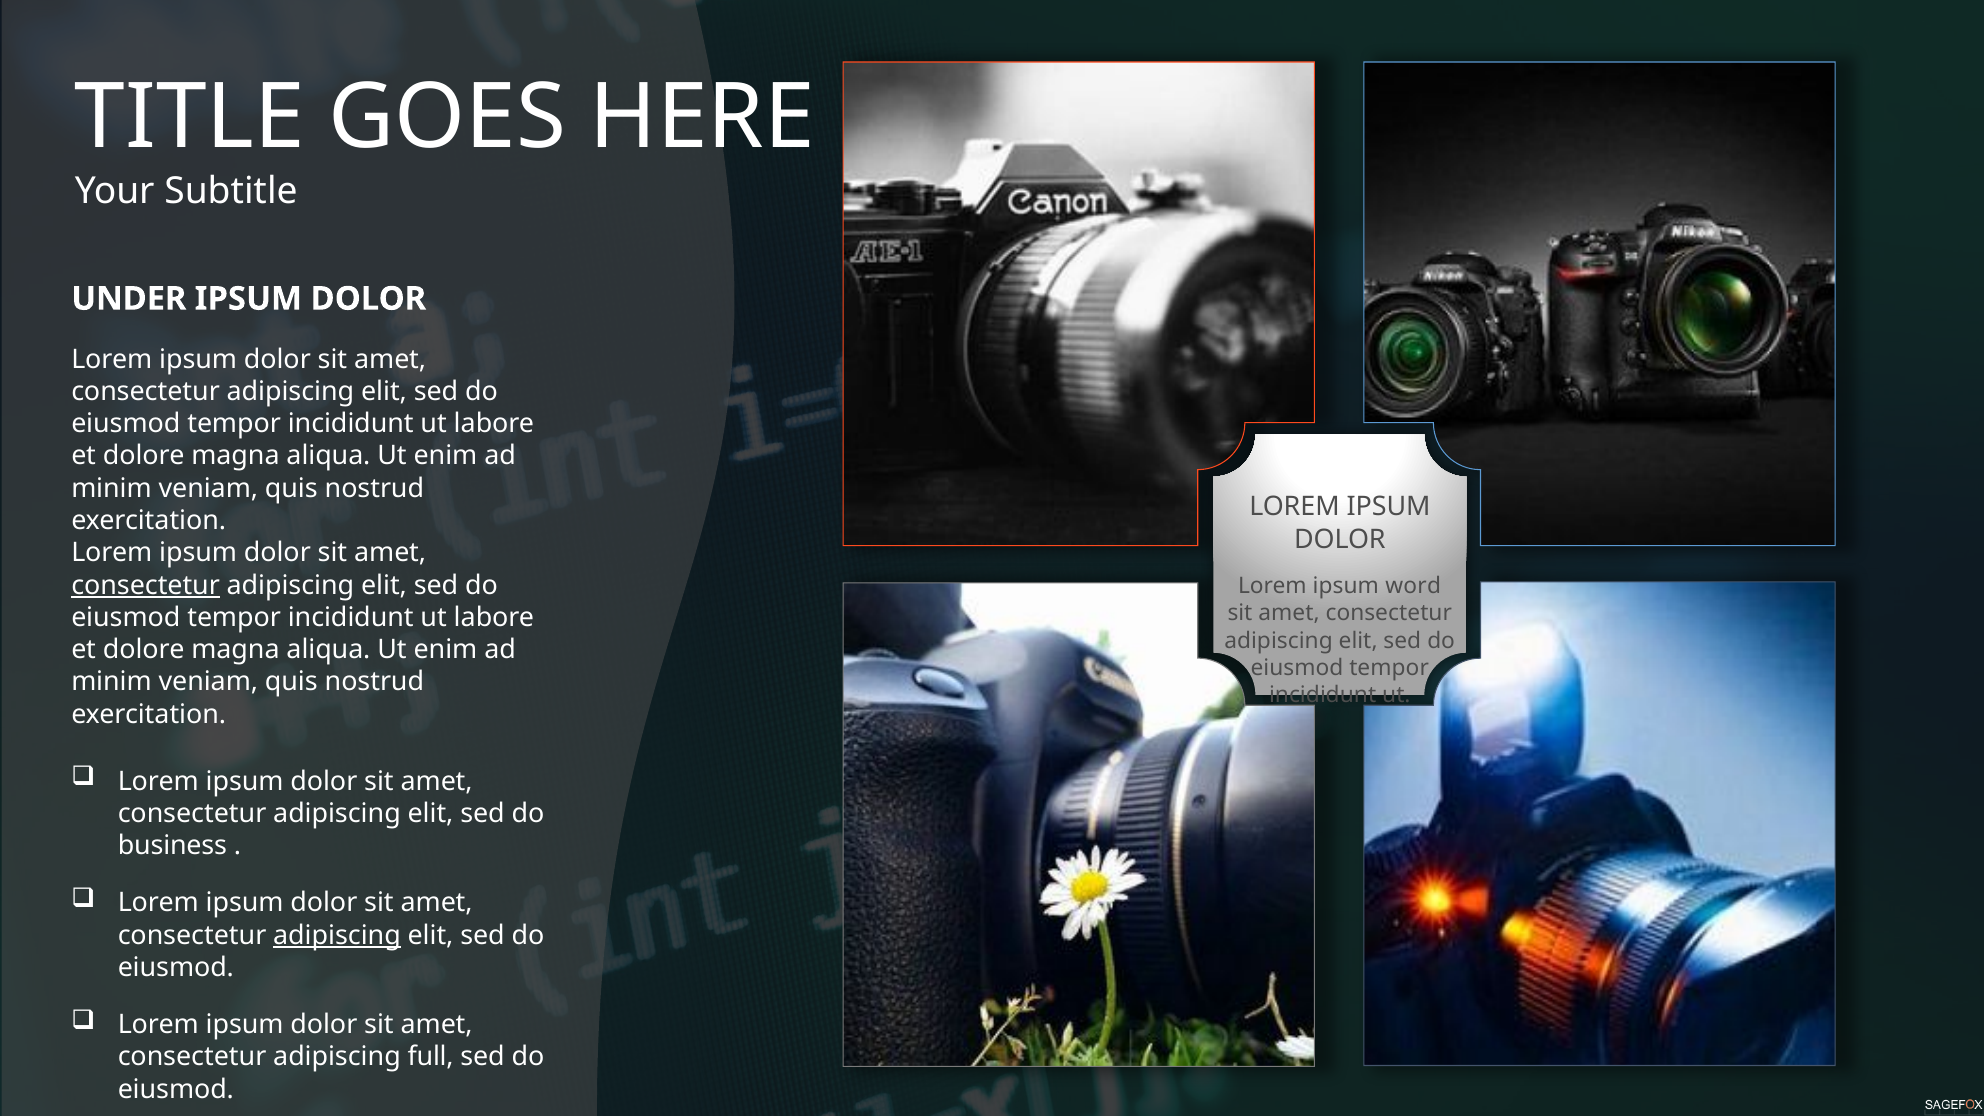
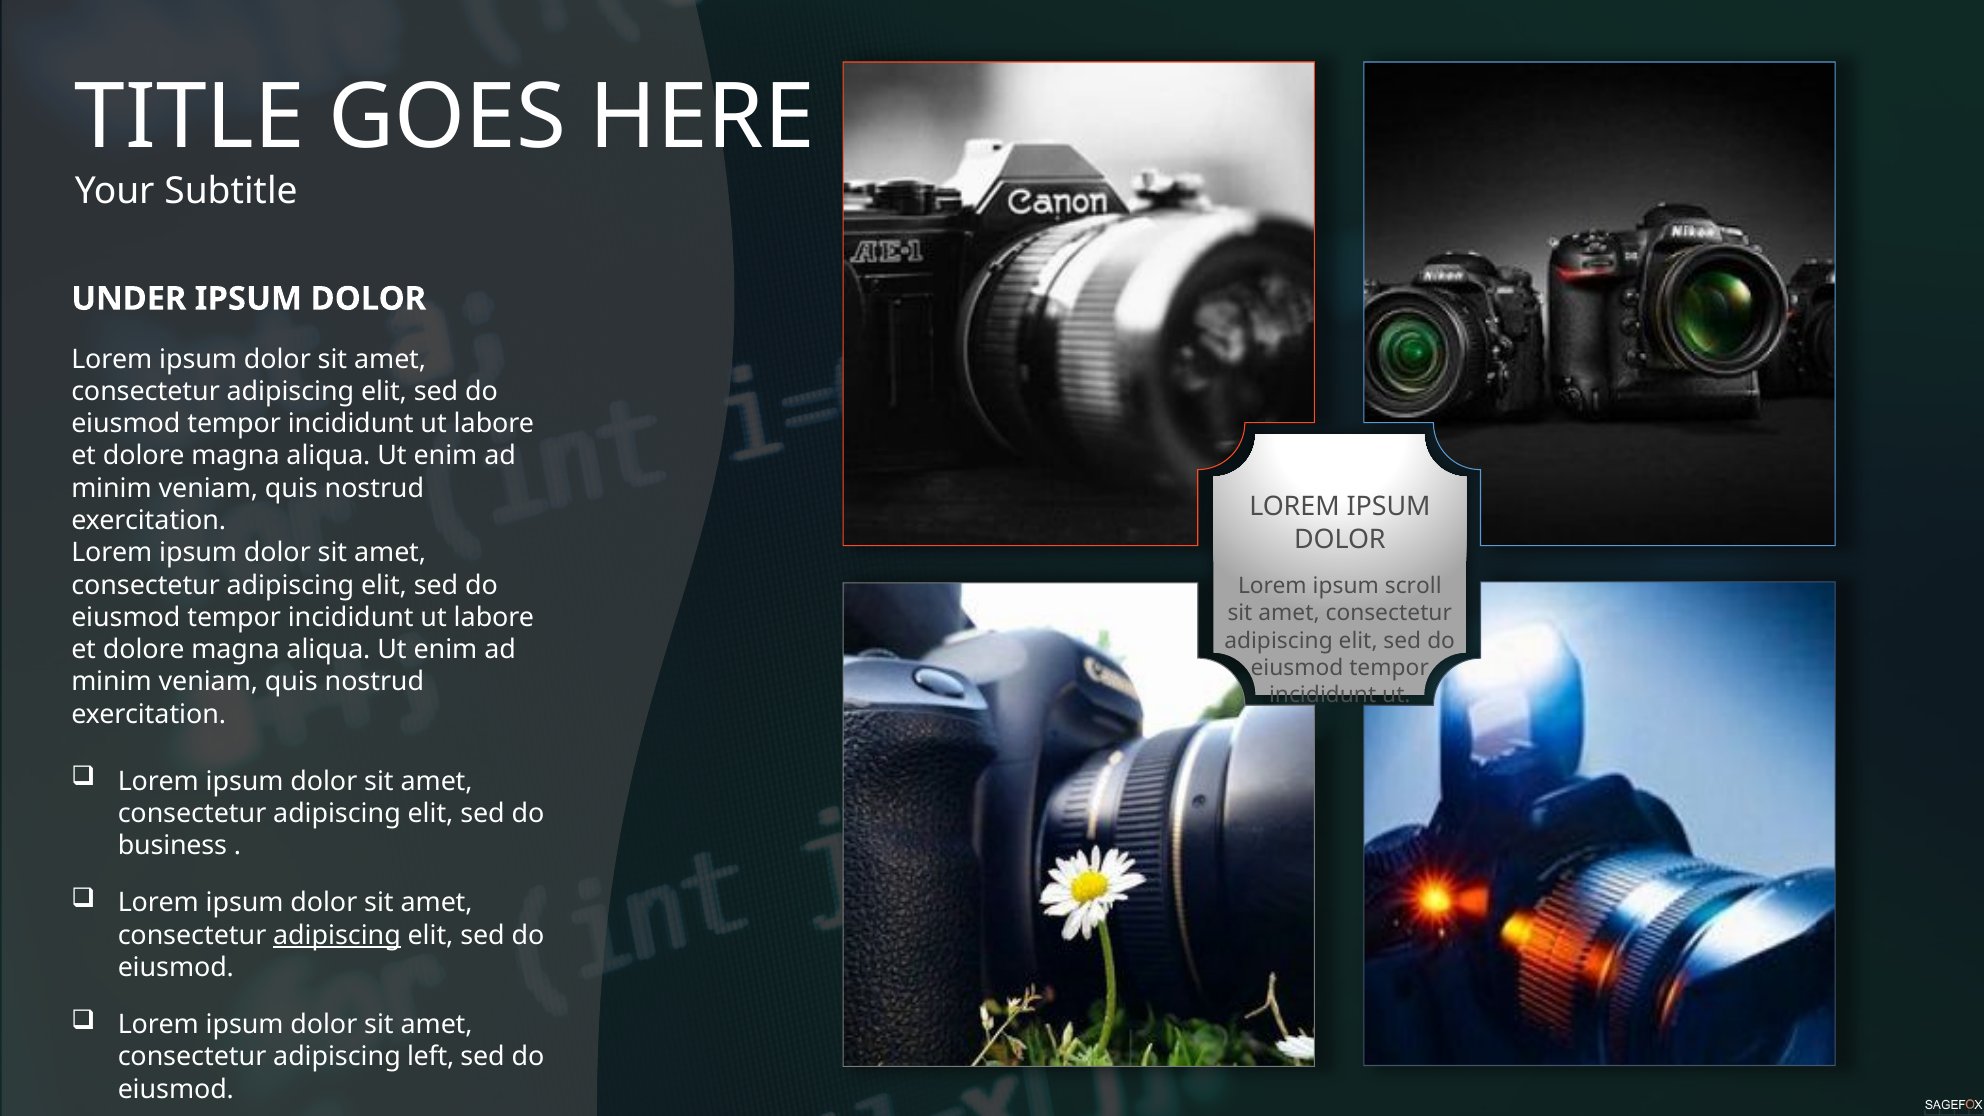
consectetur at (146, 585) underline: present -> none
word: word -> scroll
full: full -> left
